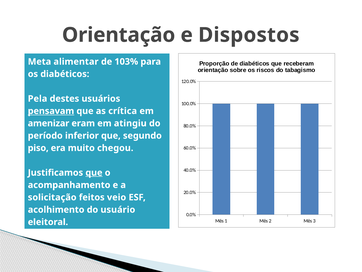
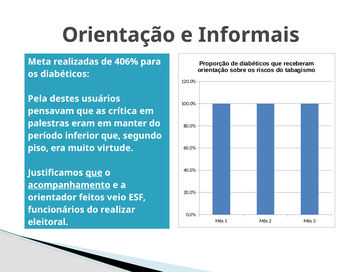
Dispostos: Dispostos -> Informais
alimentar: alimentar -> realizadas
103%: 103% -> 406%
pensavam underline: present -> none
amenizar: amenizar -> palestras
atingiu: atingiu -> manter
chegou: chegou -> virtude
acompanhamento underline: none -> present
solicitação: solicitação -> orientador
acolhimento: acolhimento -> funcionários
usuário: usuário -> realizar
